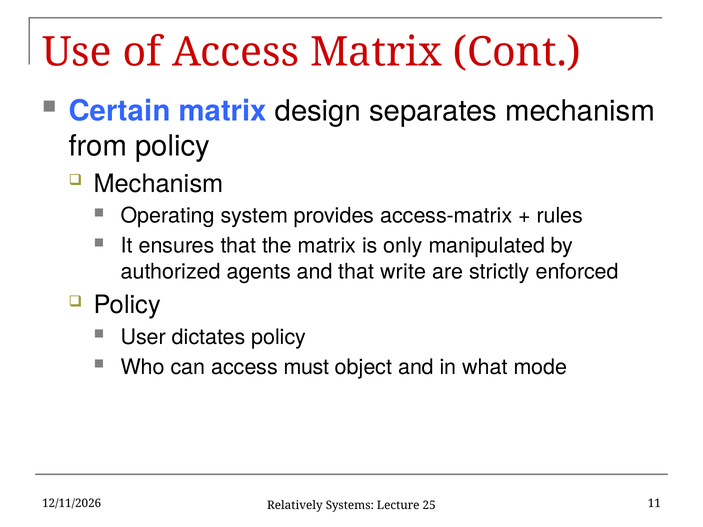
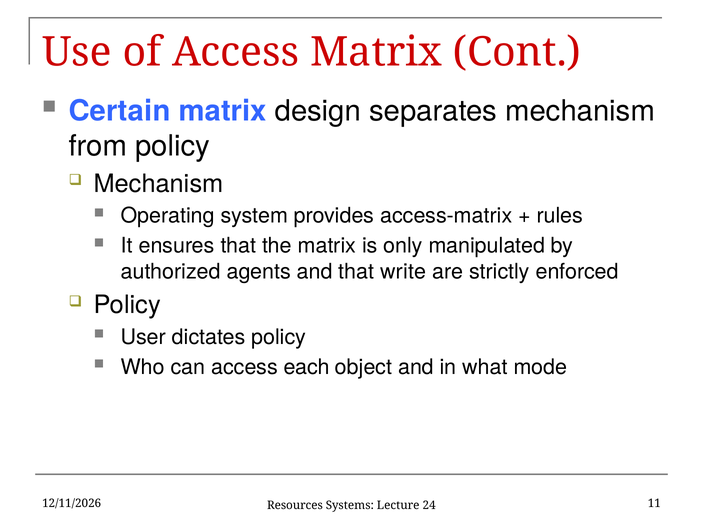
must: must -> each
Relatively: Relatively -> Resources
25: 25 -> 24
